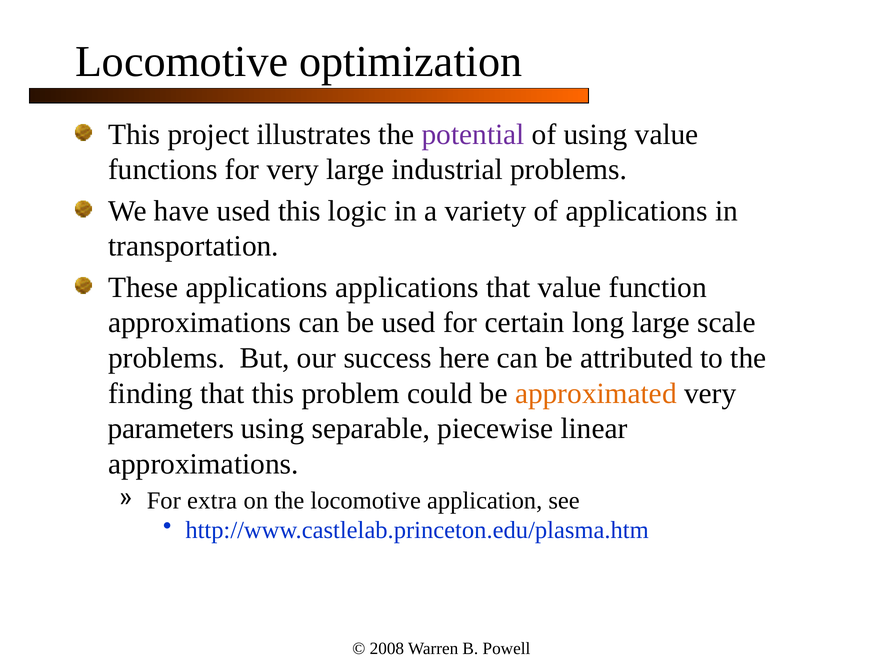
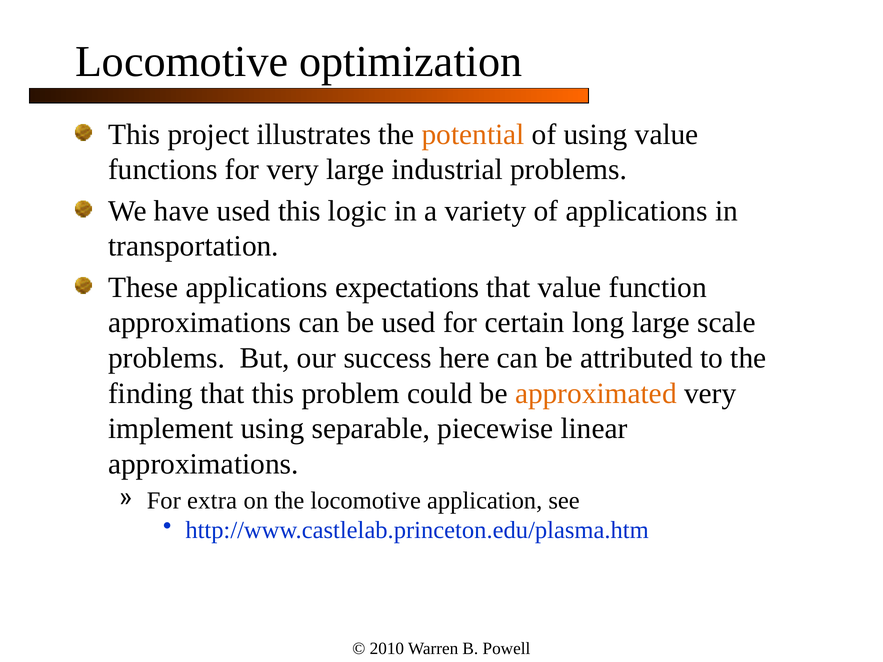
potential colour: purple -> orange
applications applications: applications -> expectations
parameters: parameters -> implement
2008: 2008 -> 2010
